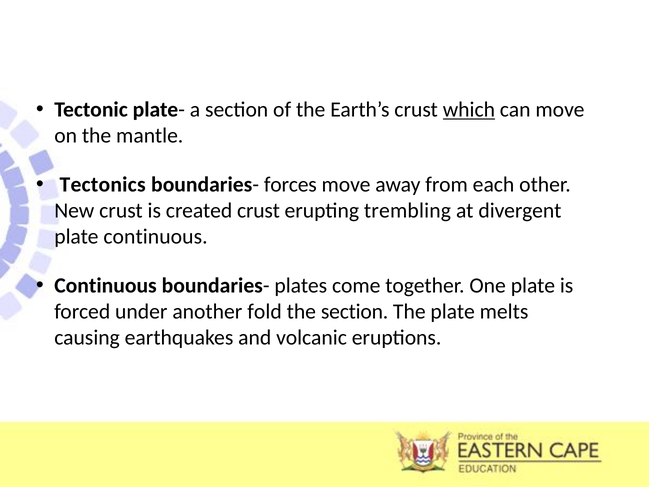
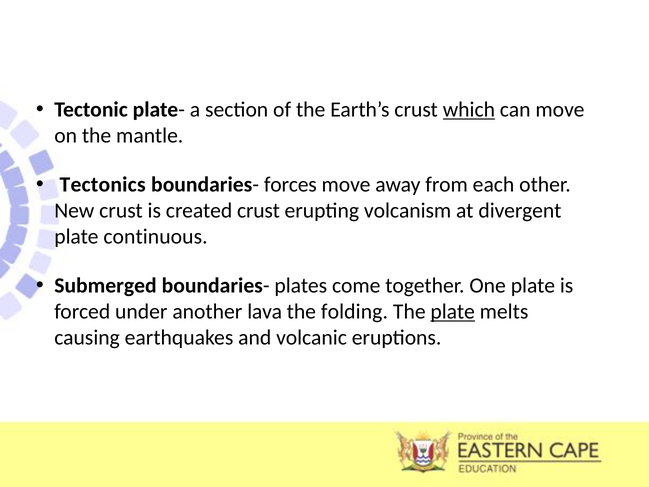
trembling: trembling -> volcanism
Continuous at (105, 286): Continuous -> Submerged
fold: fold -> lava
the section: section -> folding
plate at (453, 312) underline: none -> present
